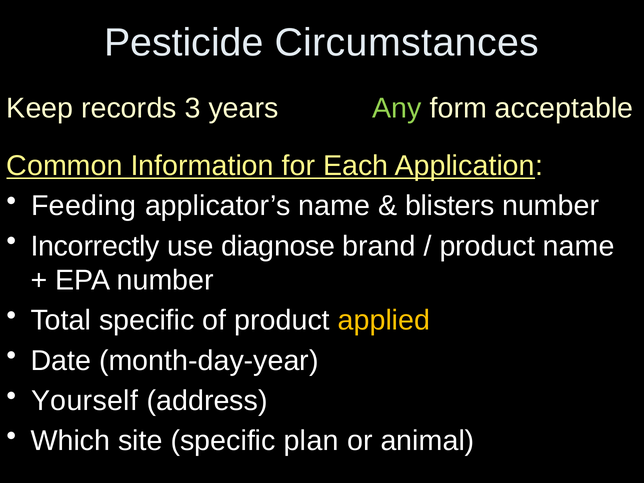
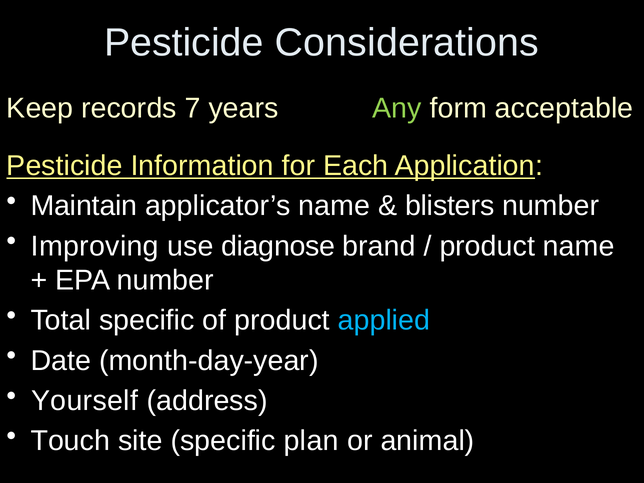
Circumstances: Circumstances -> Considerations
3: 3 -> 7
Common at (65, 166): Common -> Pesticide
Feeding: Feeding -> Maintain
Incorrectly: Incorrectly -> Improving
applied colour: yellow -> light blue
Which: Which -> Touch
